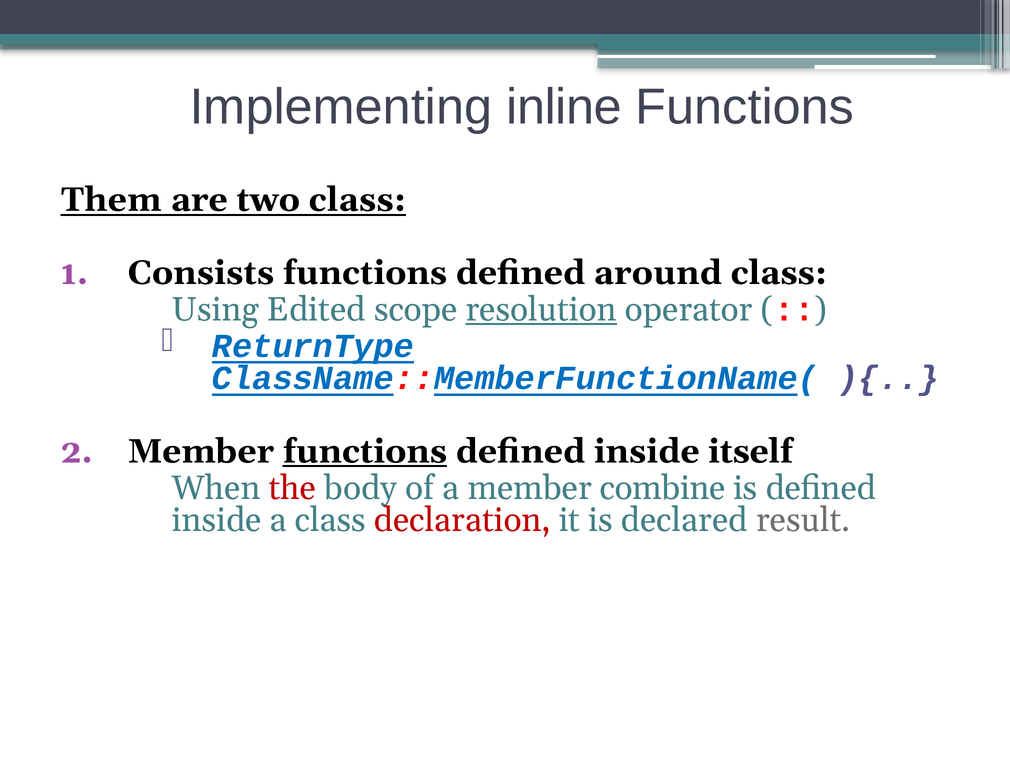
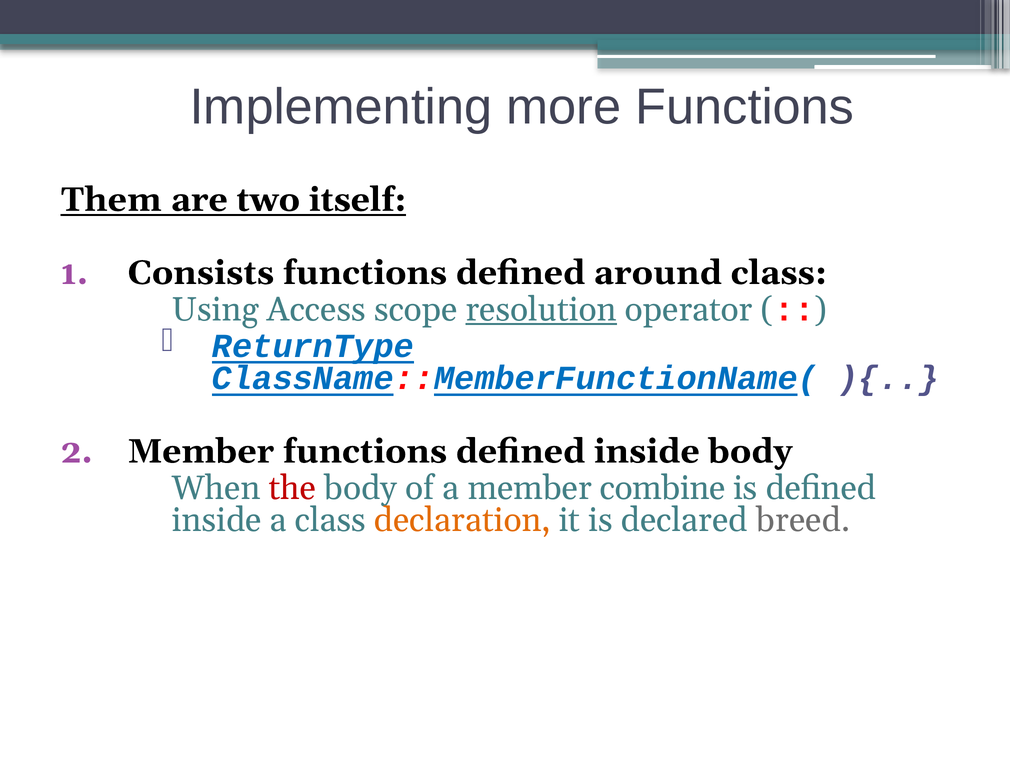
inline: inline -> more
two class: class -> itself
Edited: Edited -> Access
functions at (365, 451) underline: present -> none
inside itself: itself -> body
declaration colour: red -> orange
result: result -> breed
